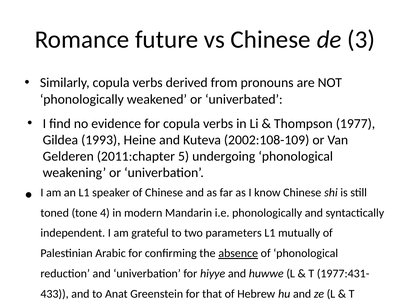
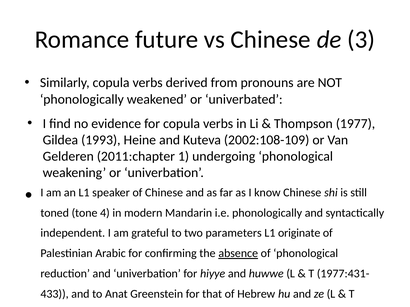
5: 5 -> 1
mutually: mutually -> originate
